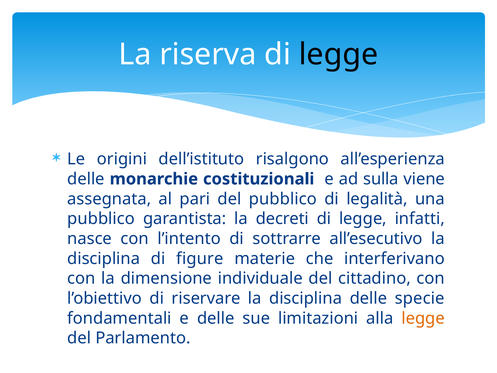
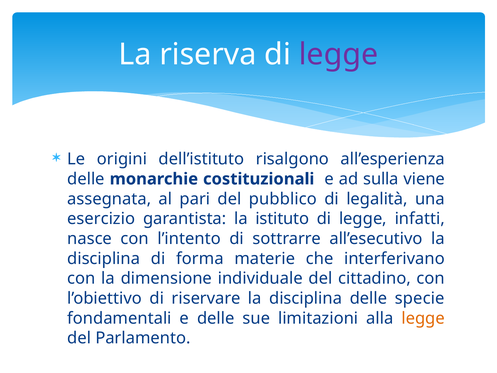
legge at (338, 55) colour: black -> purple
pubblico at (101, 219): pubblico -> esercizio
decreti: decreti -> istituto
figure: figure -> forma
